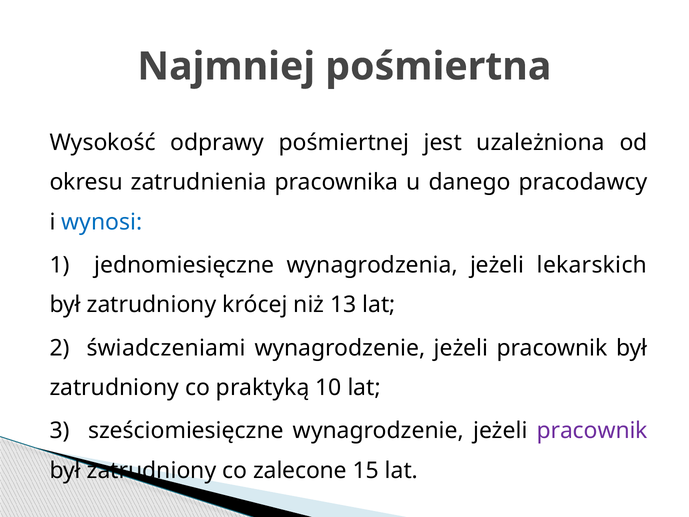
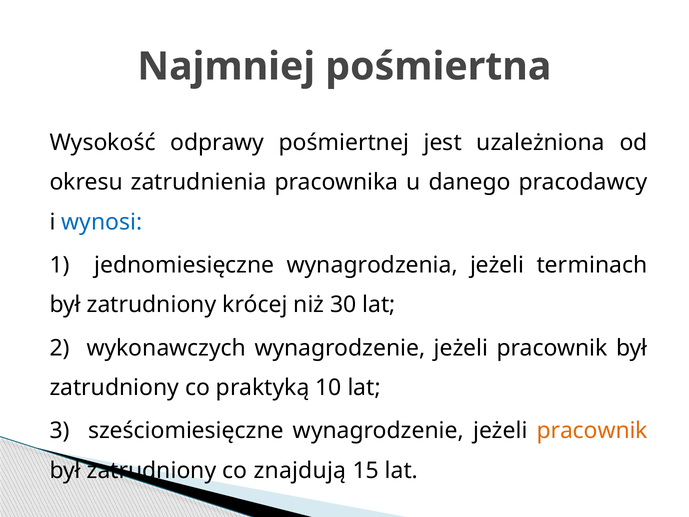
lekarskich: lekarskich -> terminach
13: 13 -> 30
świadczeniami: świadczeniami -> wykonawczych
pracownik at (592, 431) colour: purple -> orange
zalecone: zalecone -> znajdują
